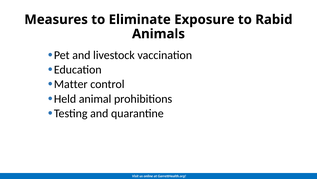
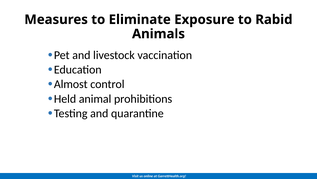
Matter: Matter -> Almost
